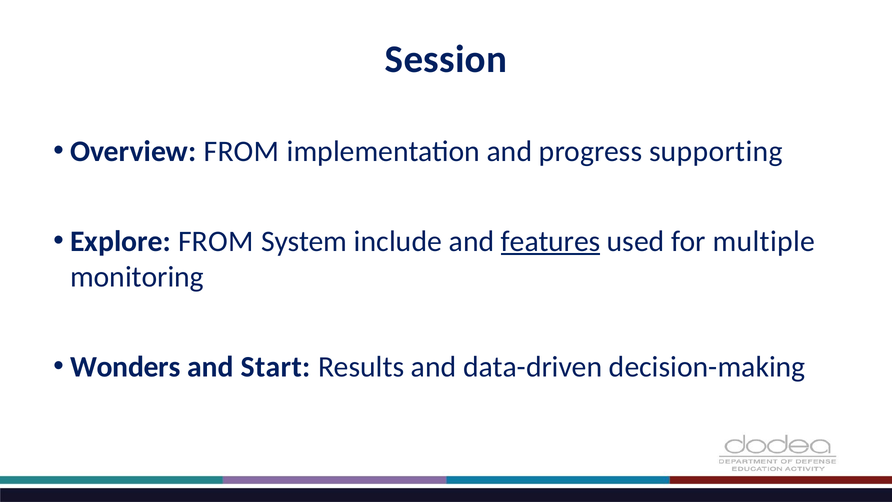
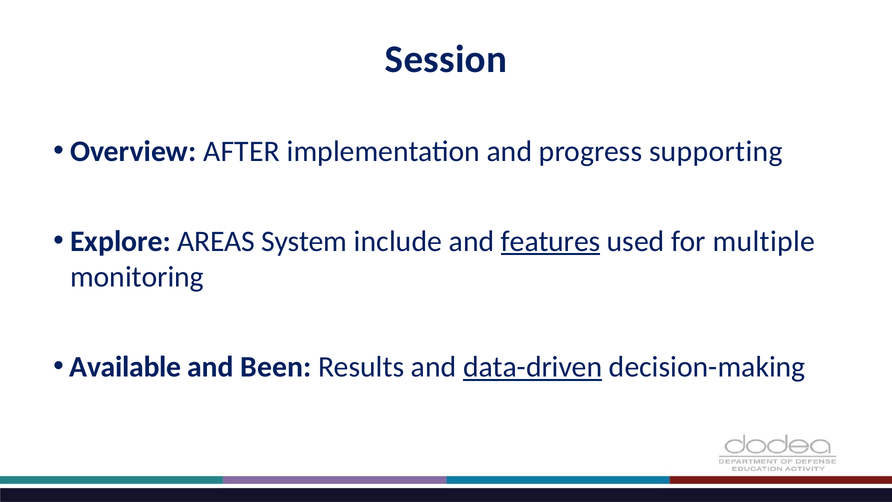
Overview FROM: FROM -> AFTER
Explore FROM: FROM -> AREAS
Wonders: Wonders -> Available
Start: Start -> Been
data-driven underline: none -> present
